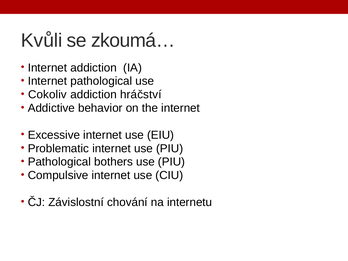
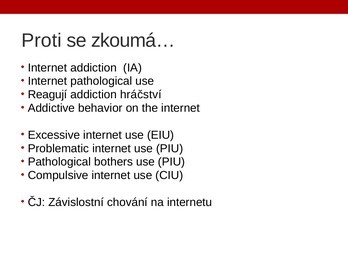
Kvůli: Kvůli -> Proti
Cokoliv: Cokoliv -> Reagují
